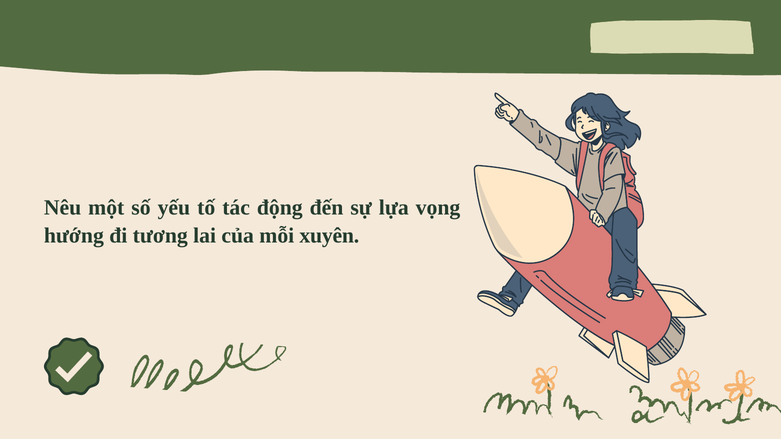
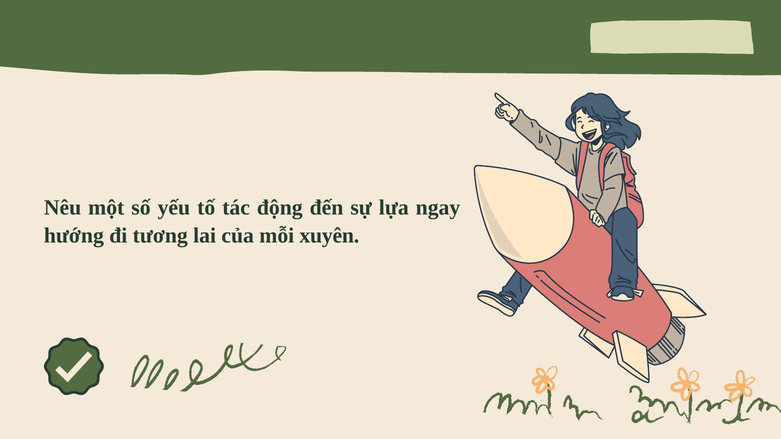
vọng: vọng -> ngay
